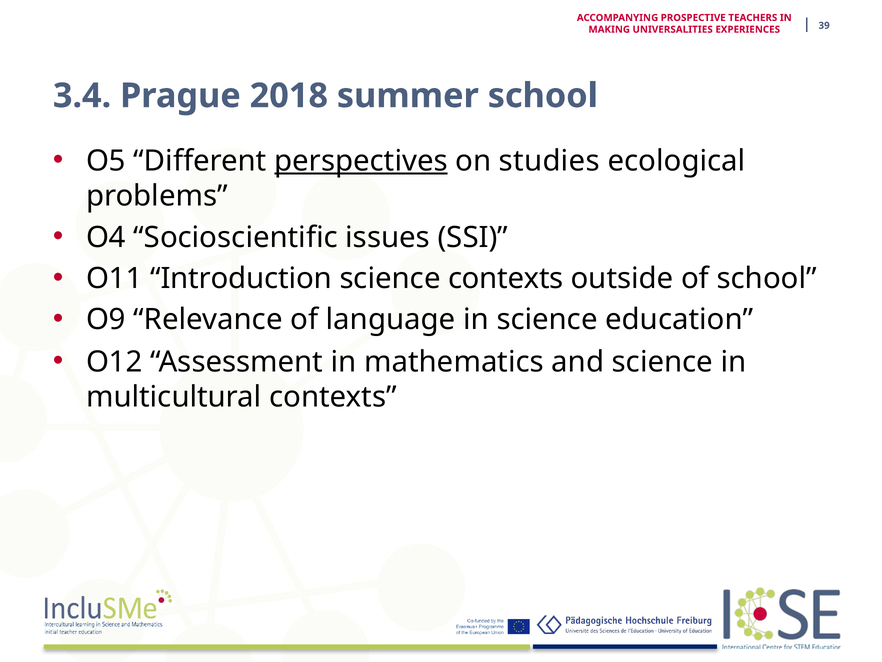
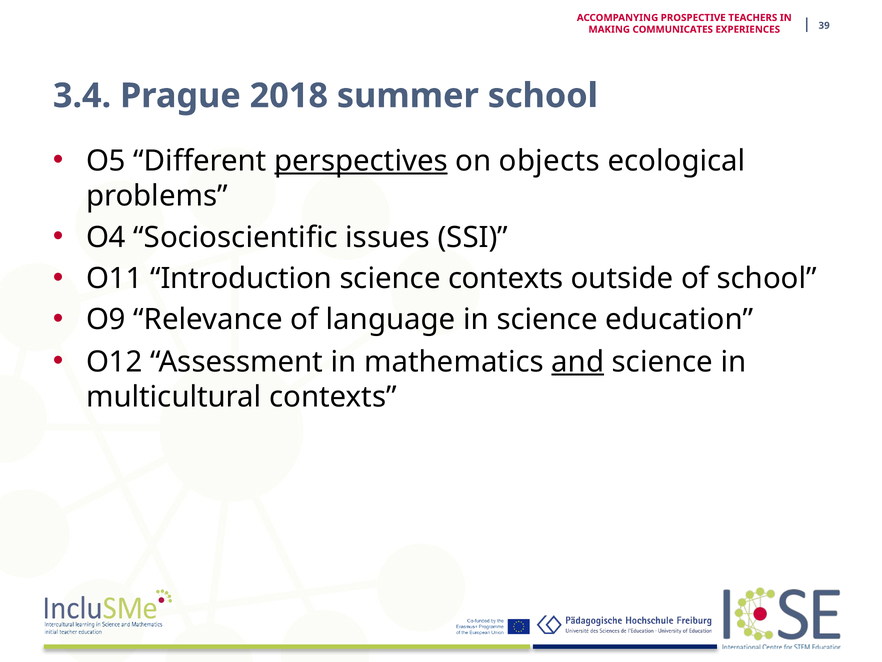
UNIVERSALITIES: UNIVERSALITIES -> COMMUNICATES
studies: studies -> objects
and underline: none -> present
